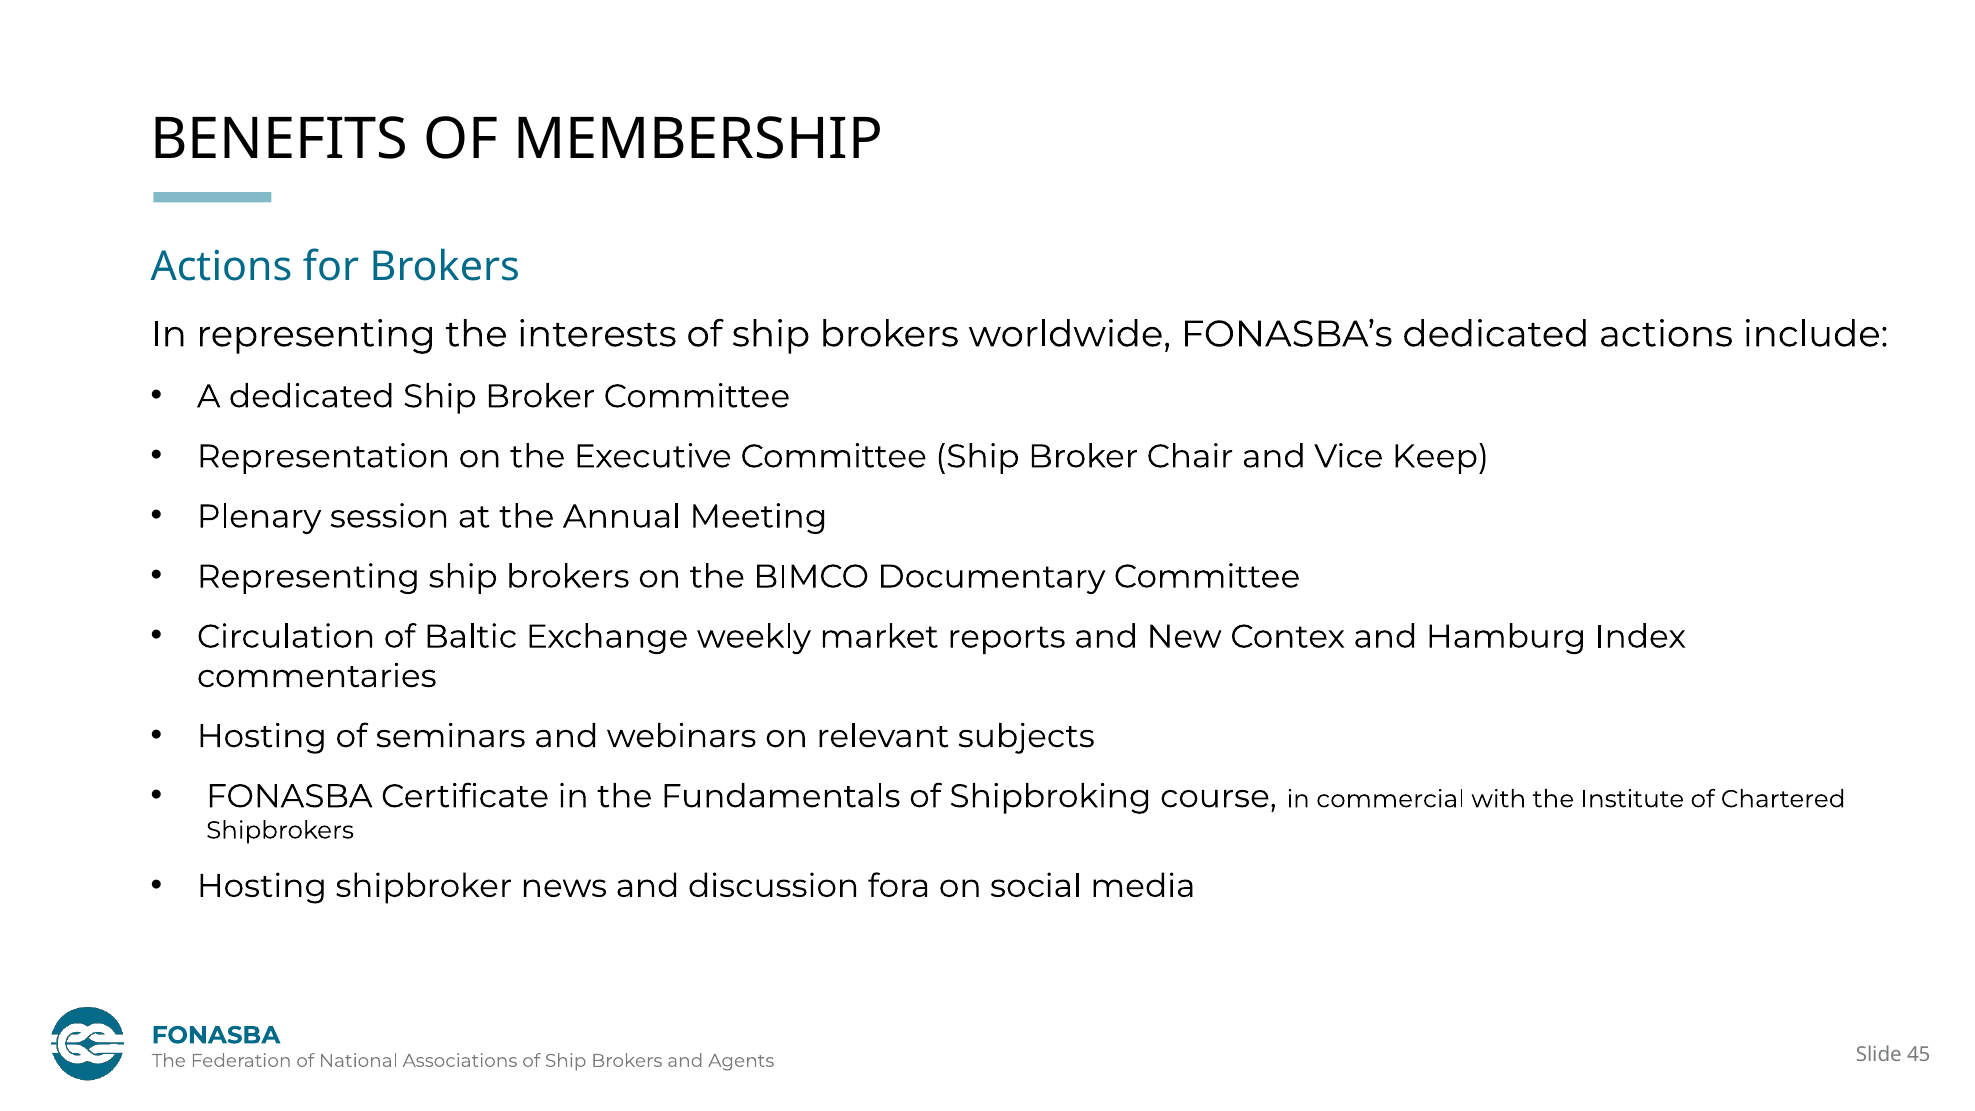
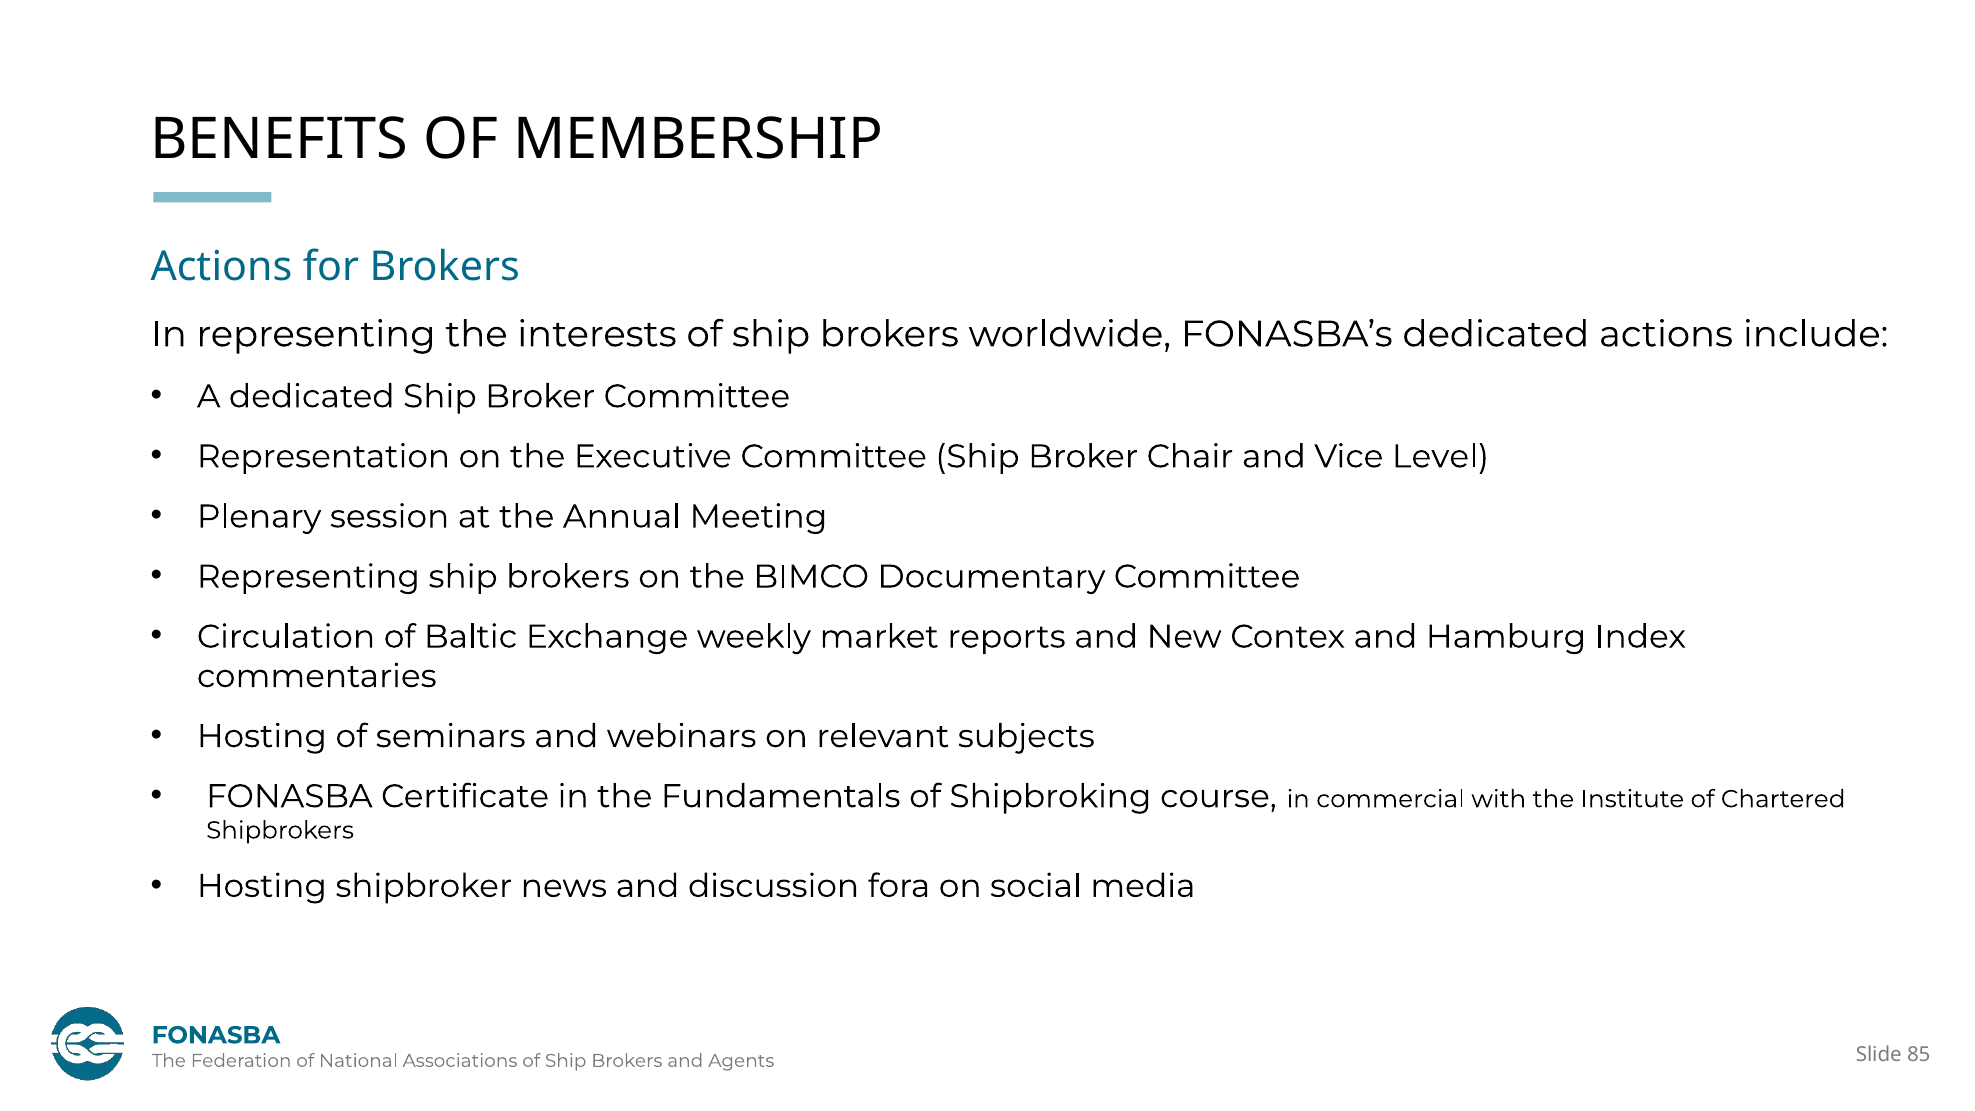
Keep: Keep -> Level
45: 45 -> 85
